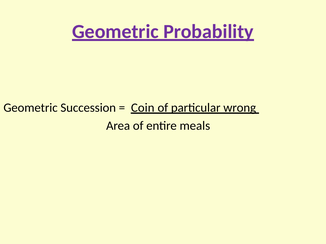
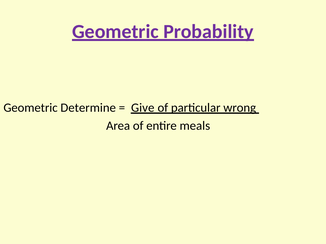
Succession: Succession -> Determine
Coin: Coin -> Give
